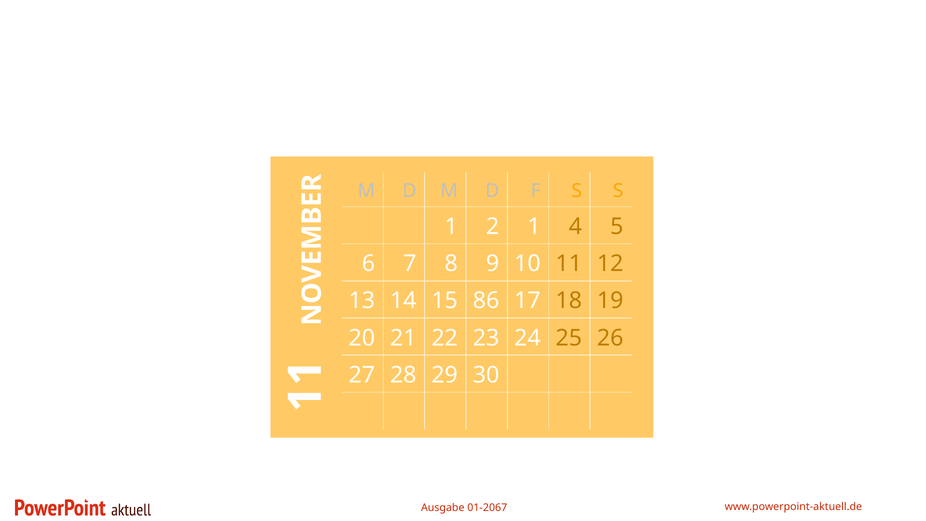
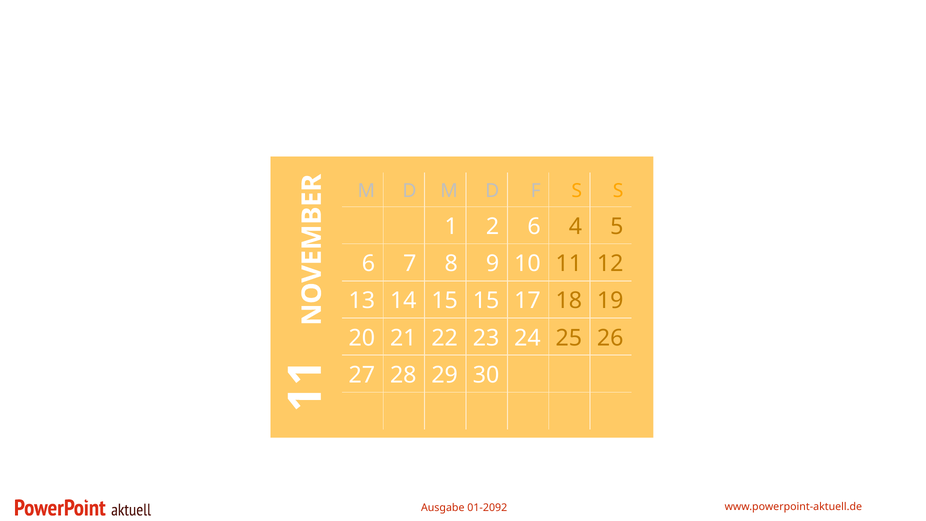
2 1: 1 -> 6
15 86: 86 -> 15
01-2067: 01-2067 -> 01-2092
